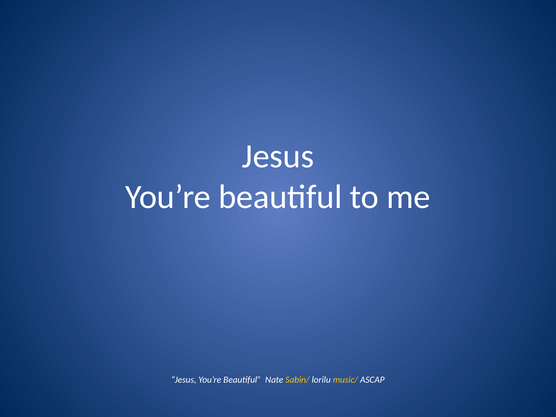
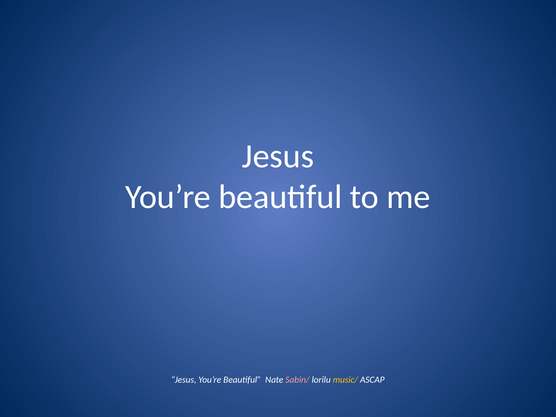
Sabin/ colour: yellow -> pink
